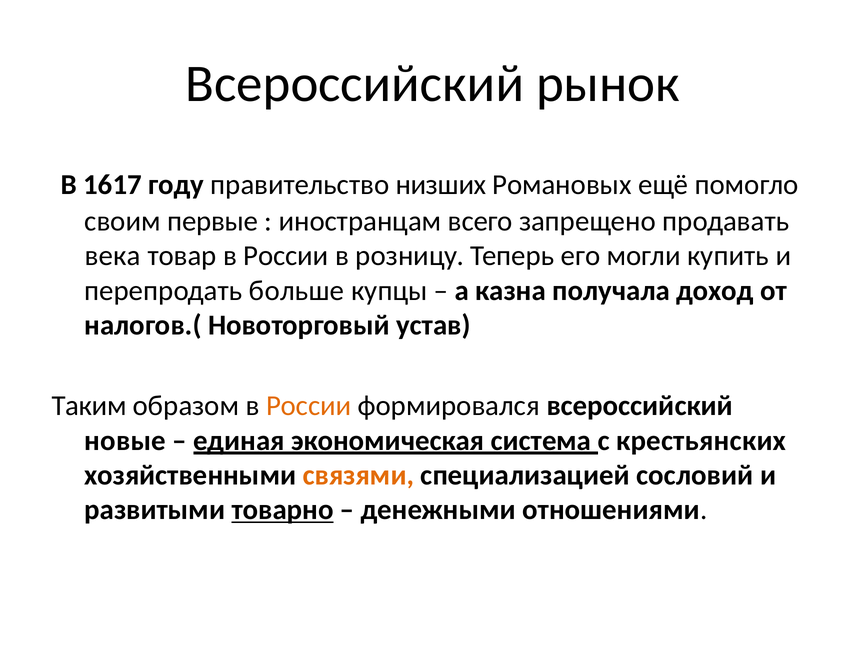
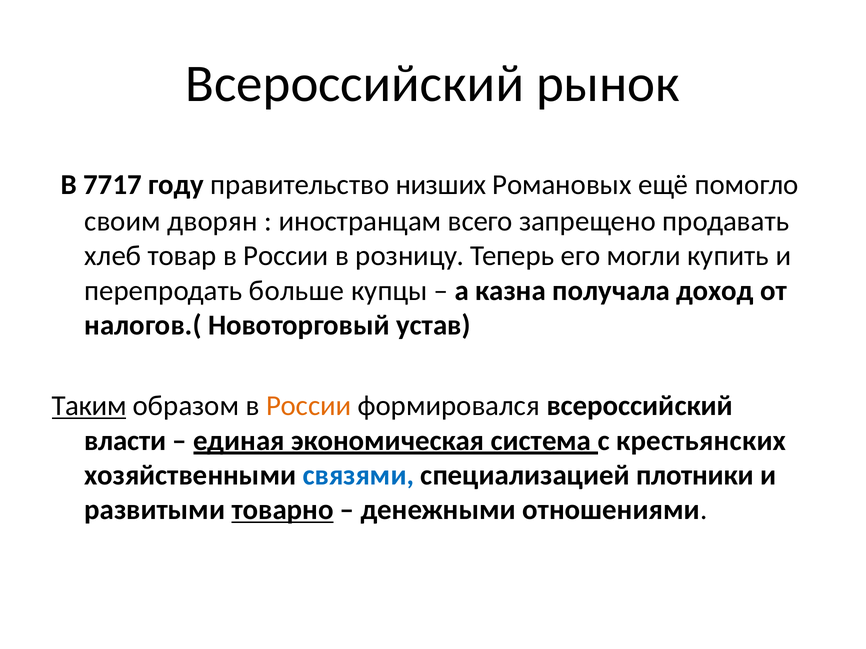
1617: 1617 -> 7717
первые: первые -> дворян
века: века -> хлеб
Таким underline: none -> present
новые: новые -> власти
связями colour: orange -> blue
сословий: сословий -> плотники
